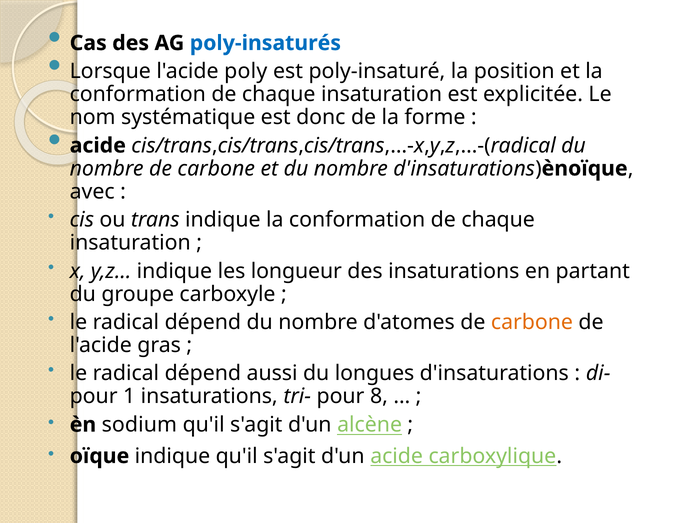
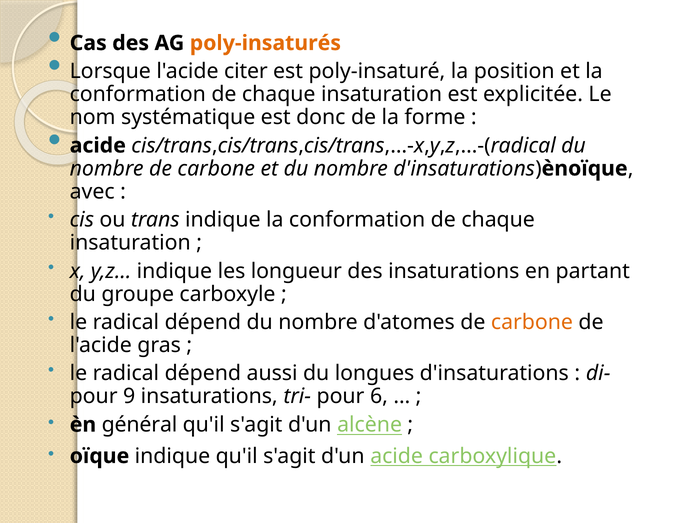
poly-insaturés colour: blue -> orange
poly: poly -> citer
1: 1 -> 9
8: 8 -> 6
sodium: sodium -> général
